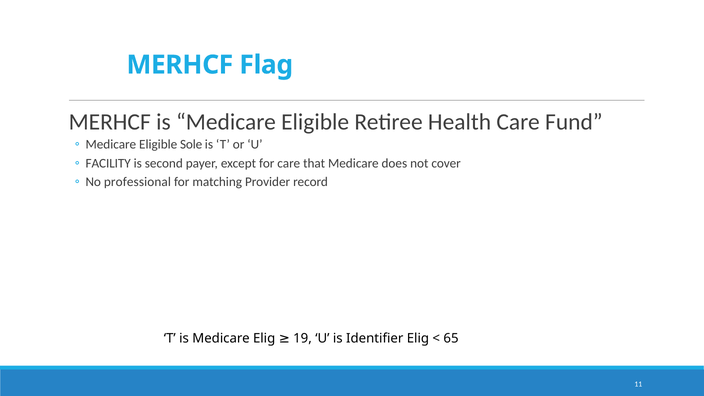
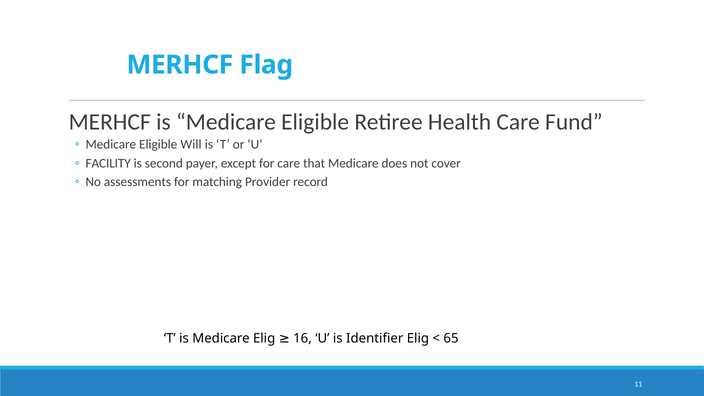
Sole: Sole -> Will
professional: professional -> assessments
19: 19 -> 16
